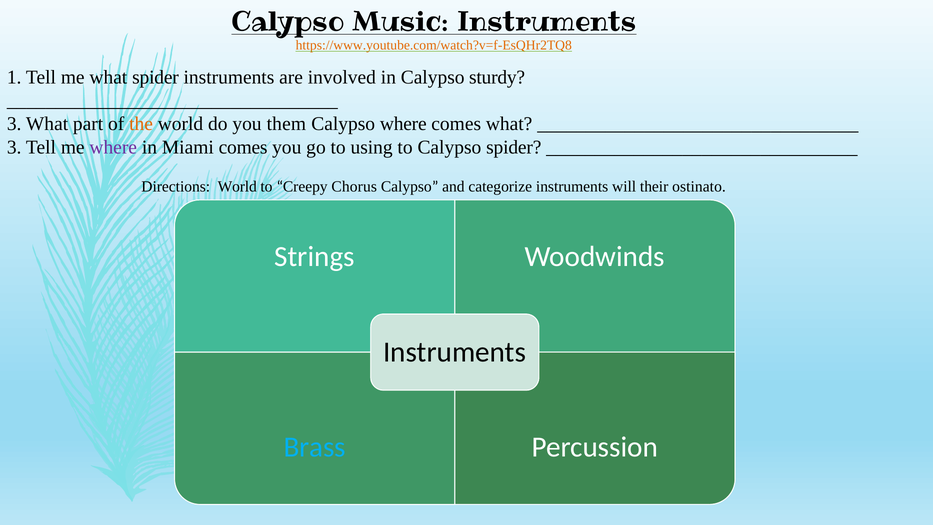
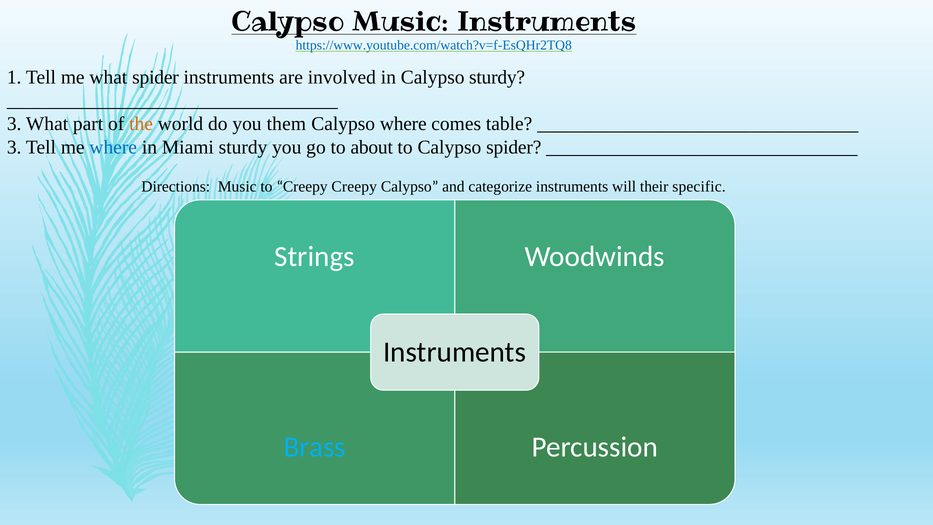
https://www.youtube.com/watch?v=f-EsQHr2TQ8 colour: orange -> blue
comes what: what -> table
where at (113, 147) colour: purple -> blue
Miami comes: comes -> sturdy
using: using -> about
Directions World: World -> Music
Creepy Chorus: Chorus -> Creepy
ostinato: ostinato -> specific
